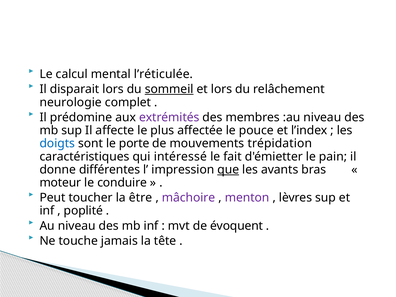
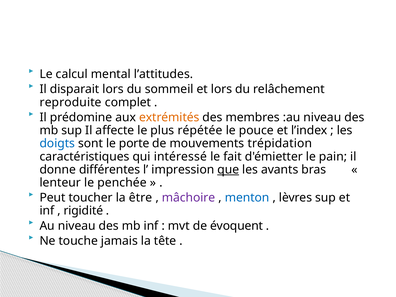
l’réticulée: l’réticulée -> l’attitudes
sommeil underline: present -> none
neurologie: neurologie -> reproduite
extrémités colour: purple -> orange
affectée: affectée -> répétée
moteur: moteur -> lenteur
conduire: conduire -> penchée
menton colour: purple -> blue
poplité: poplité -> rigidité
